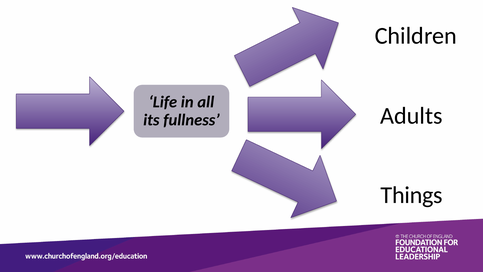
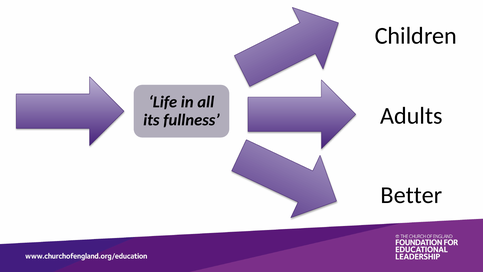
Things: Things -> Better
